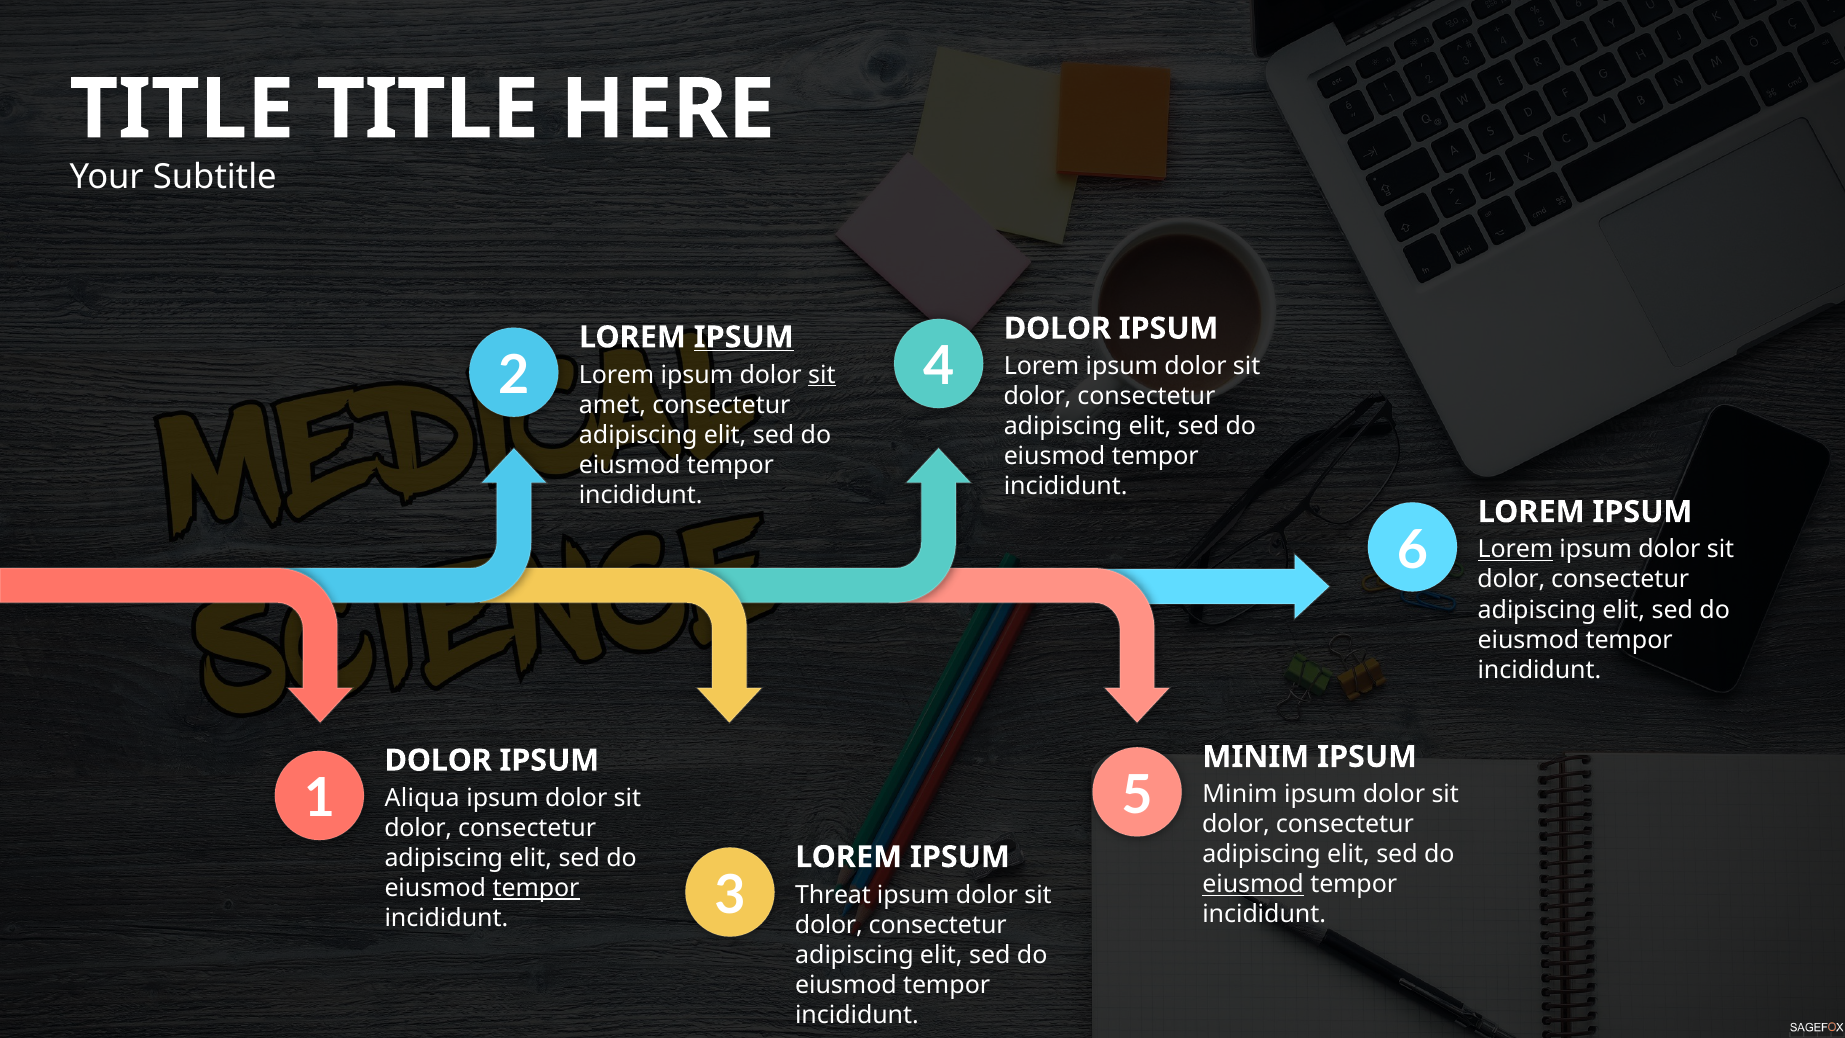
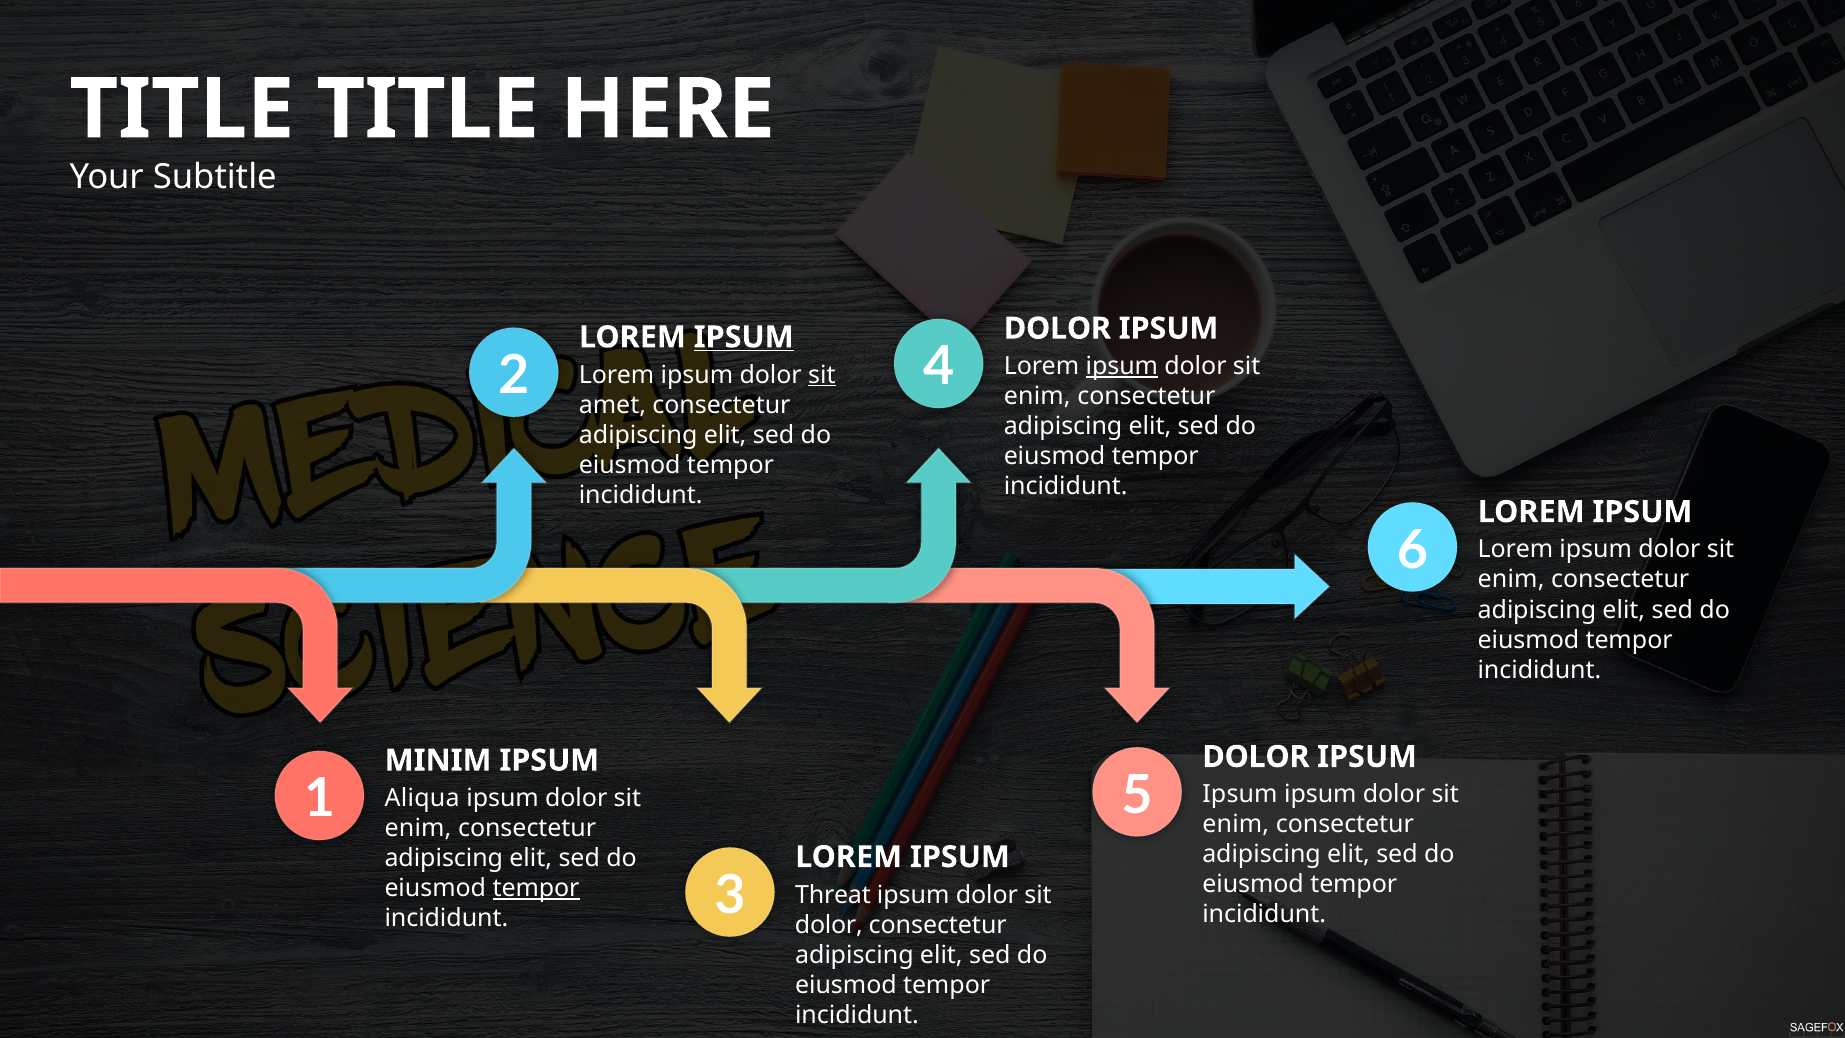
ipsum at (1122, 366) underline: none -> present
dolor at (1037, 396): dolor -> enim
Lorem at (1515, 550) underline: present -> none
dolor at (1511, 580): dolor -> enim
MINIM at (1256, 757): MINIM -> DOLOR
DOLOR at (438, 760): DOLOR -> MINIM
Minim at (1240, 794): Minim -> Ipsum
dolor at (1236, 824): dolor -> enim
dolor at (418, 828): dolor -> enim
eiusmod at (1253, 884) underline: present -> none
